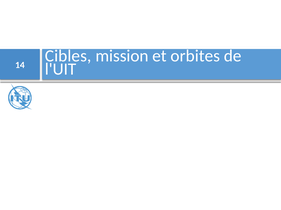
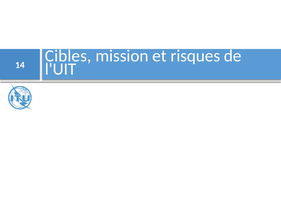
orbites: orbites -> risques
